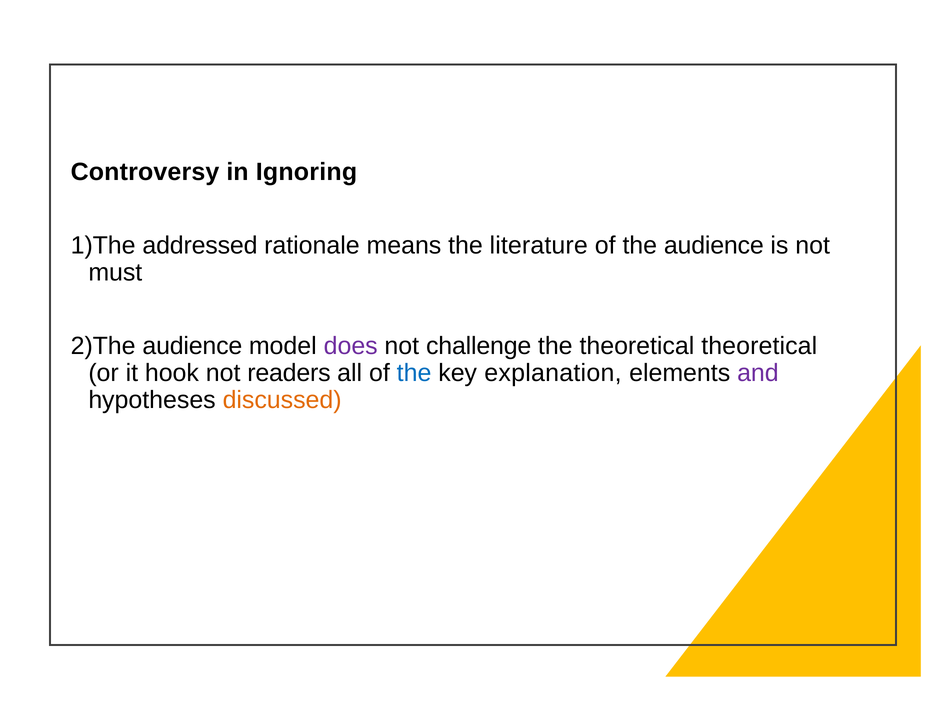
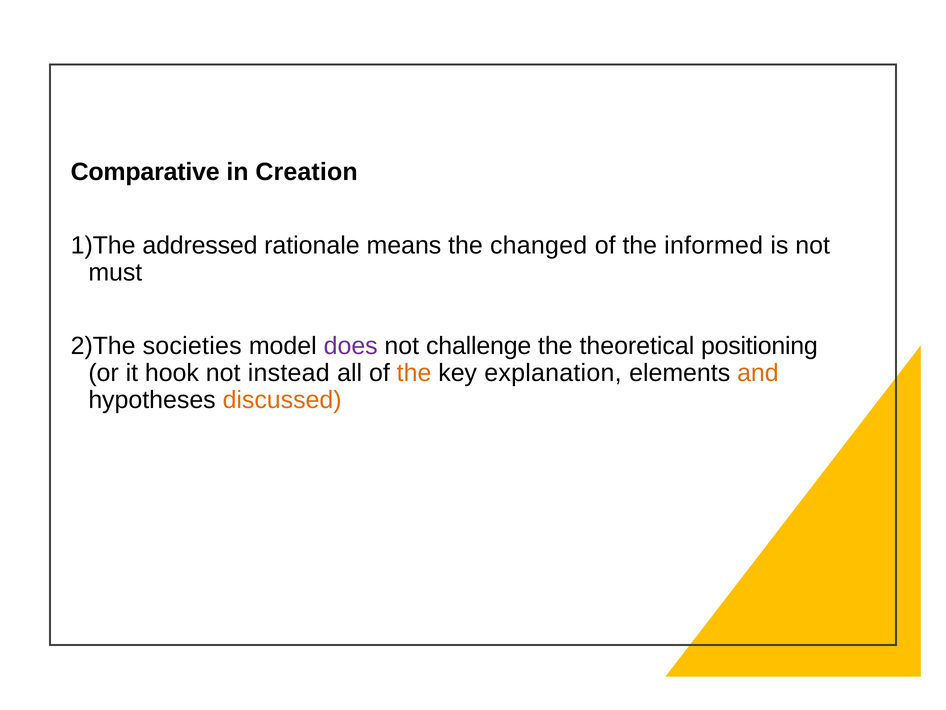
Controversy: Controversy -> Comparative
Ignoring: Ignoring -> Creation
literature: literature -> changed
the audience: audience -> informed
audience at (192, 346): audience -> societies
theoretical theoretical: theoretical -> positioning
readers: readers -> instead
the at (414, 373) colour: blue -> orange
and colour: purple -> orange
